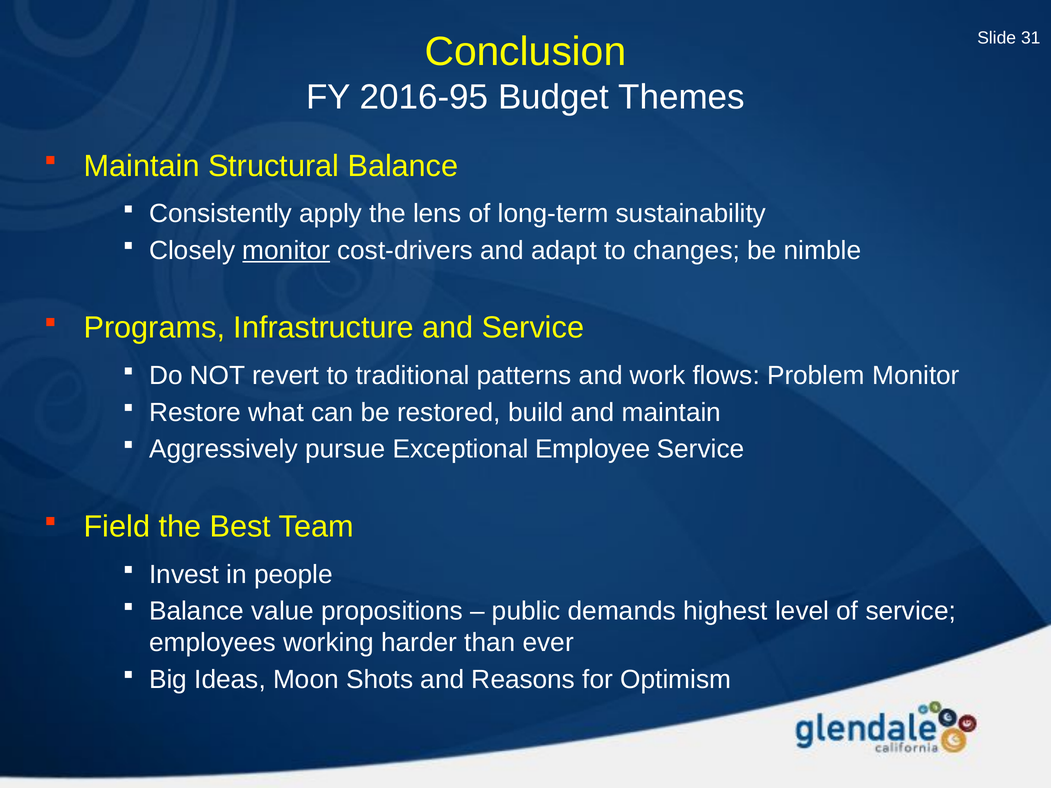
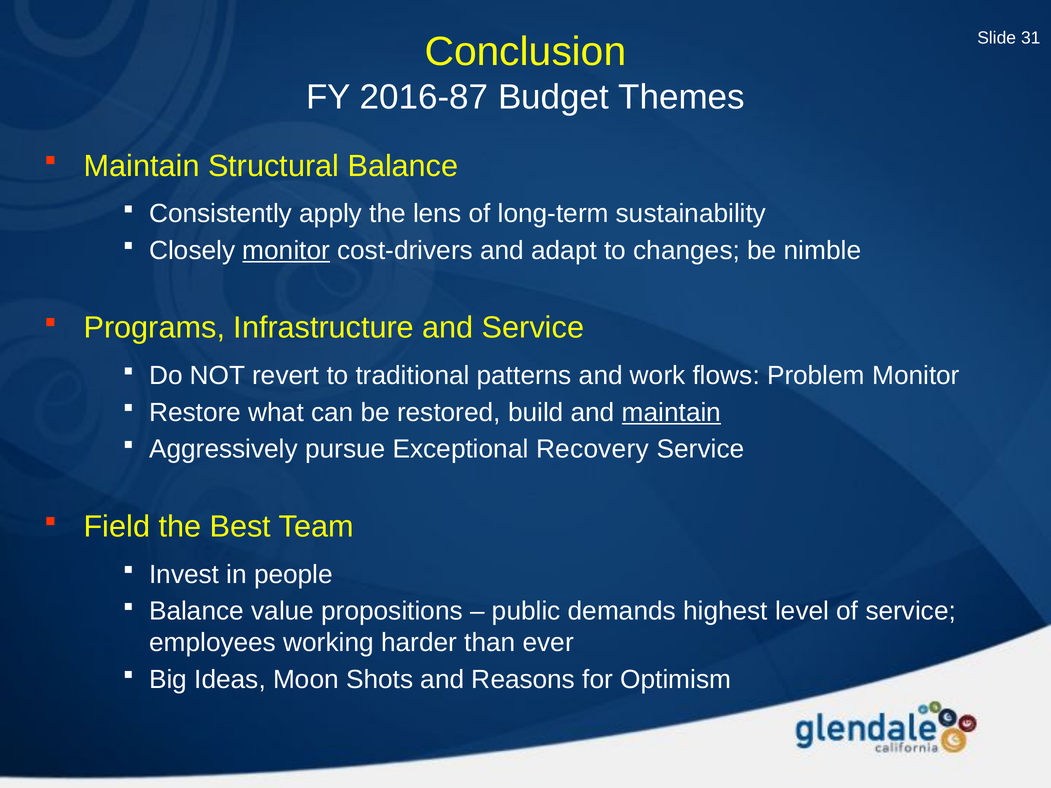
2016-95: 2016-95 -> 2016-87
maintain at (671, 413) underline: none -> present
Employee: Employee -> Recovery
